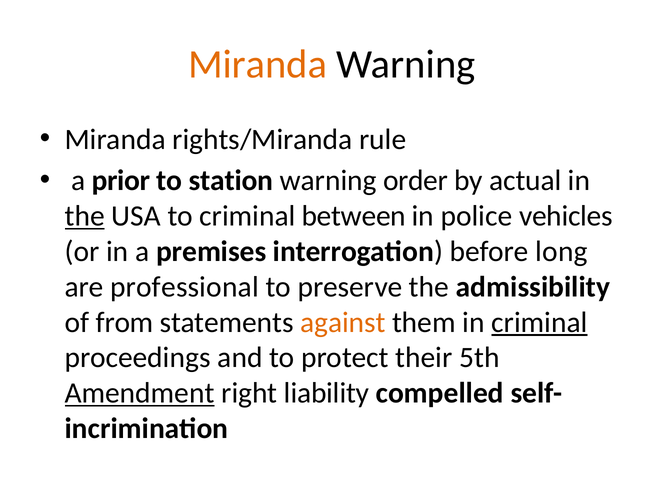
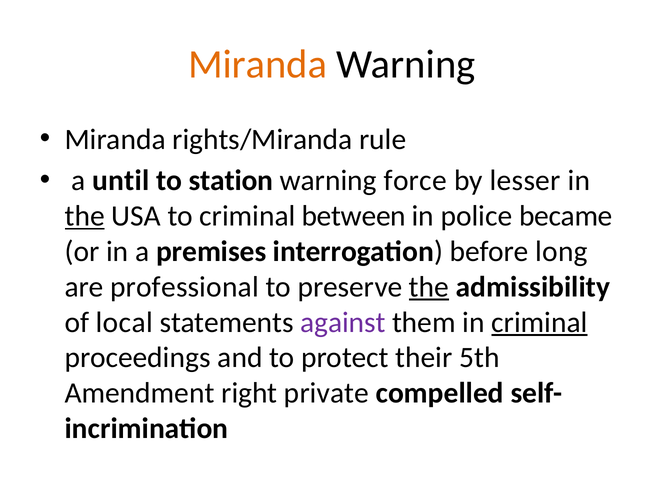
prior: prior -> until
order: order -> force
actual: actual -> lesser
vehicles: vehicles -> became
the at (429, 287) underline: none -> present
from: from -> local
against colour: orange -> purple
Amendment underline: present -> none
liability: liability -> private
